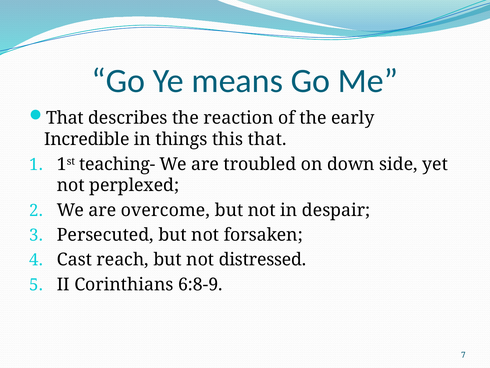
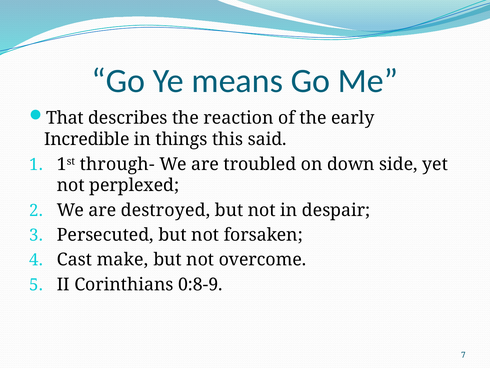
this that: that -> said
teaching-: teaching- -> through-
overcome: overcome -> destroyed
reach: reach -> make
distressed: distressed -> overcome
6:8-9: 6:8-9 -> 0:8-9
